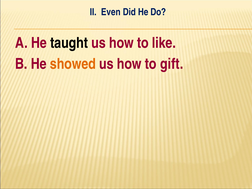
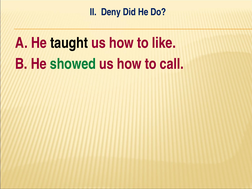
Even: Even -> Deny
showed colour: orange -> green
gift: gift -> call
